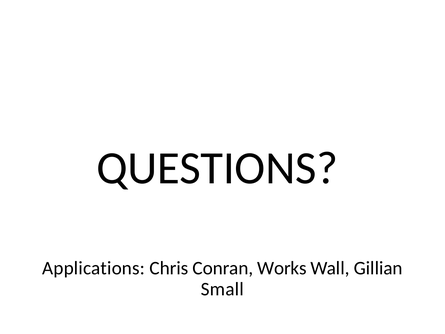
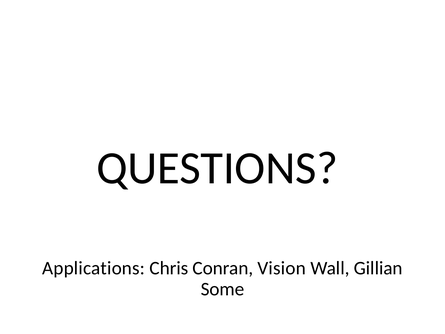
Works: Works -> Vision
Small: Small -> Some
